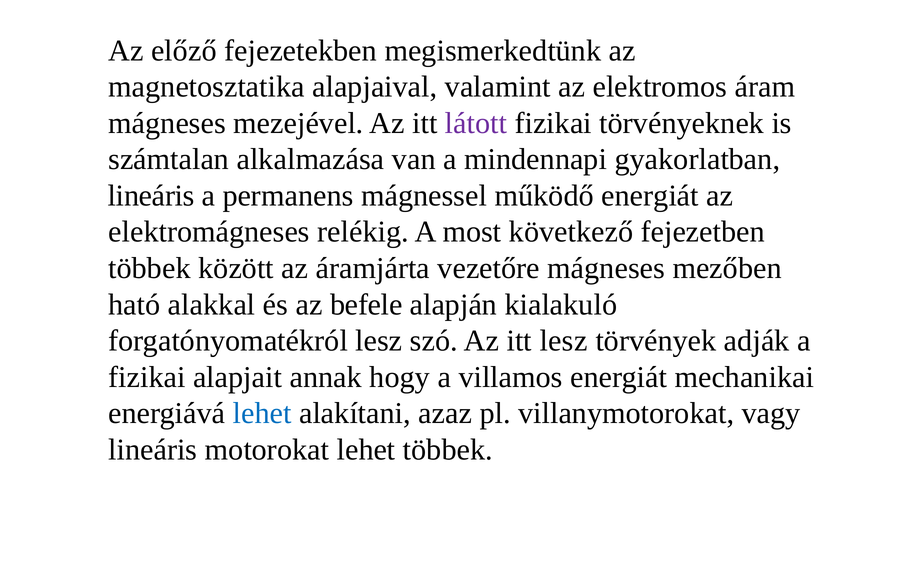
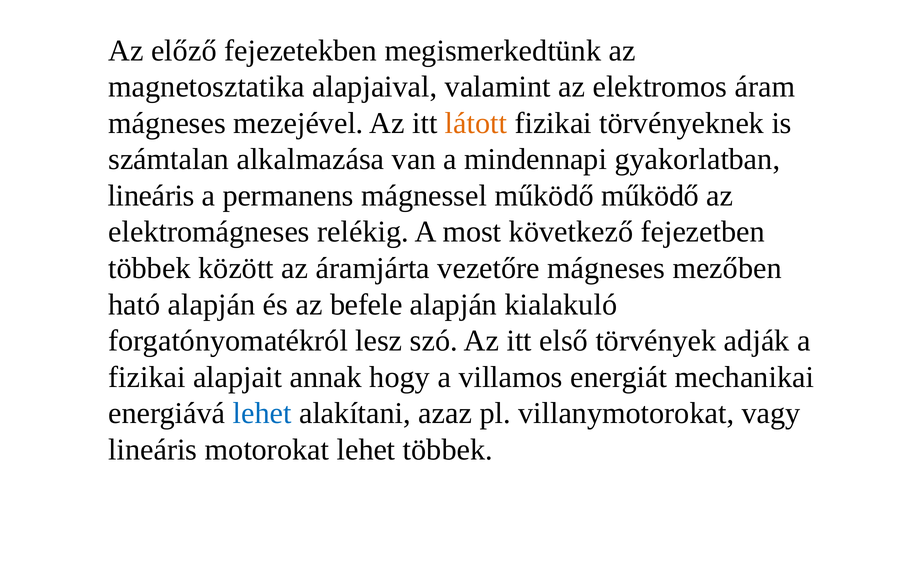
látott colour: purple -> orange
működő energiát: energiát -> működő
ható alakkal: alakkal -> alapján
itt lesz: lesz -> első
